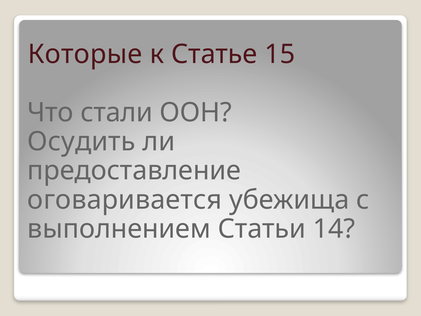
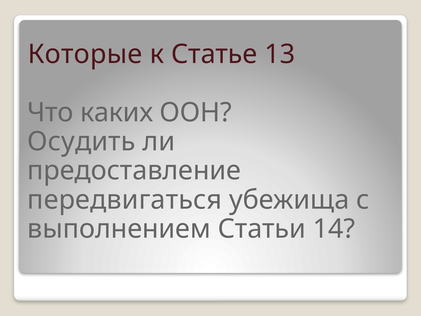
15: 15 -> 13
стали: стали -> каких
оговаривается: оговаривается -> передвигаться
